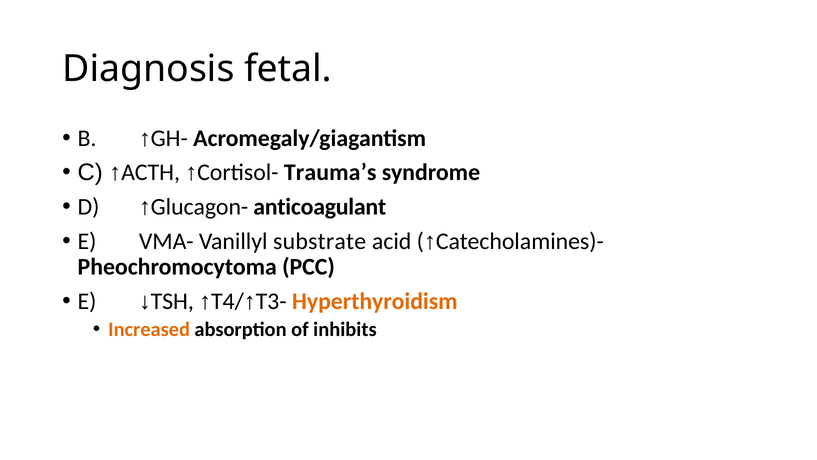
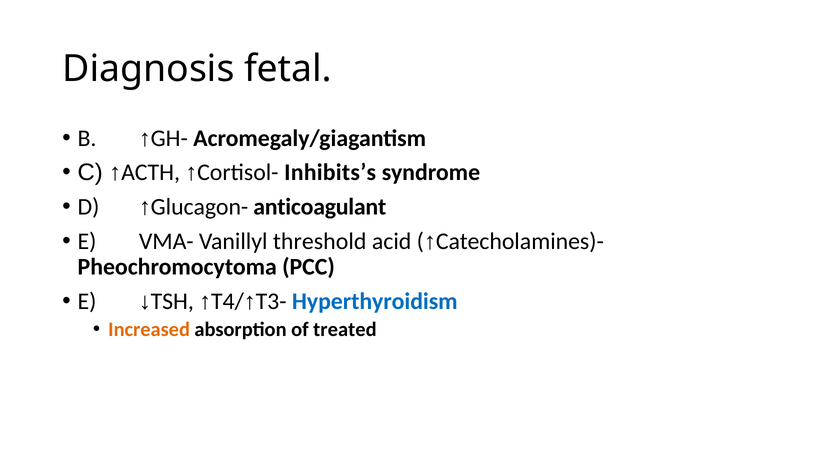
Trauma’s: Trauma’s -> Inhibits’s
substrate: substrate -> threshold
Hyperthyroidism colour: orange -> blue
inhibits: inhibits -> treated
